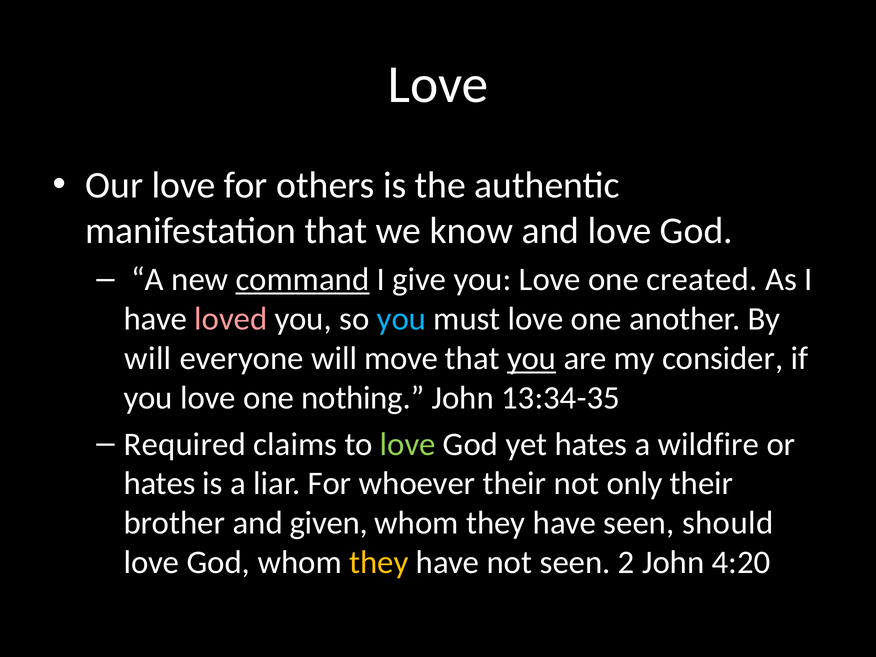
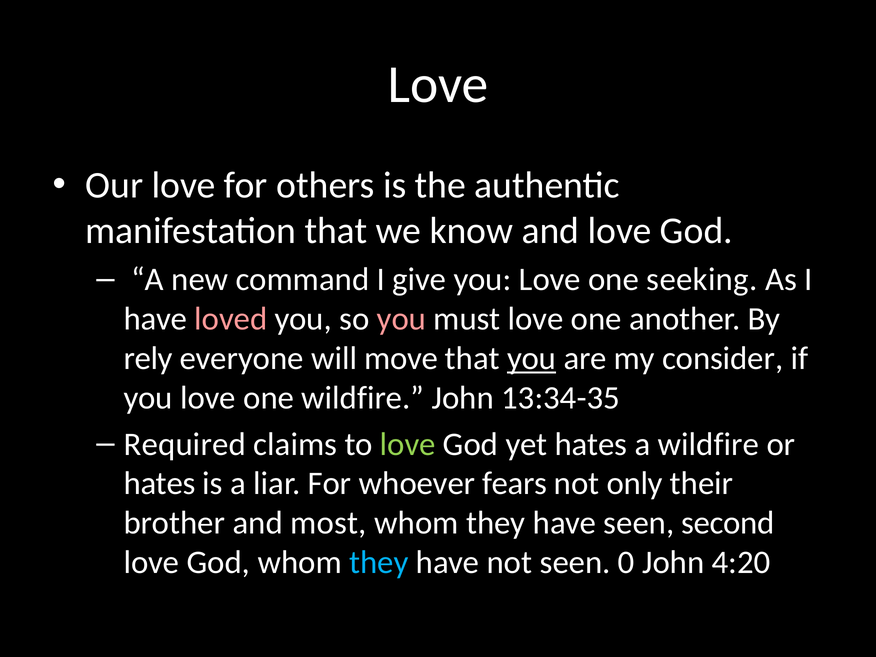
command underline: present -> none
created: created -> seeking
you at (401, 319) colour: light blue -> pink
will at (148, 358): will -> rely
one nothing: nothing -> wildfire
whoever their: their -> fears
given: given -> most
should: should -> second
they at (379, 563) colour: yellow -> light blue
2: 2 -> 0
